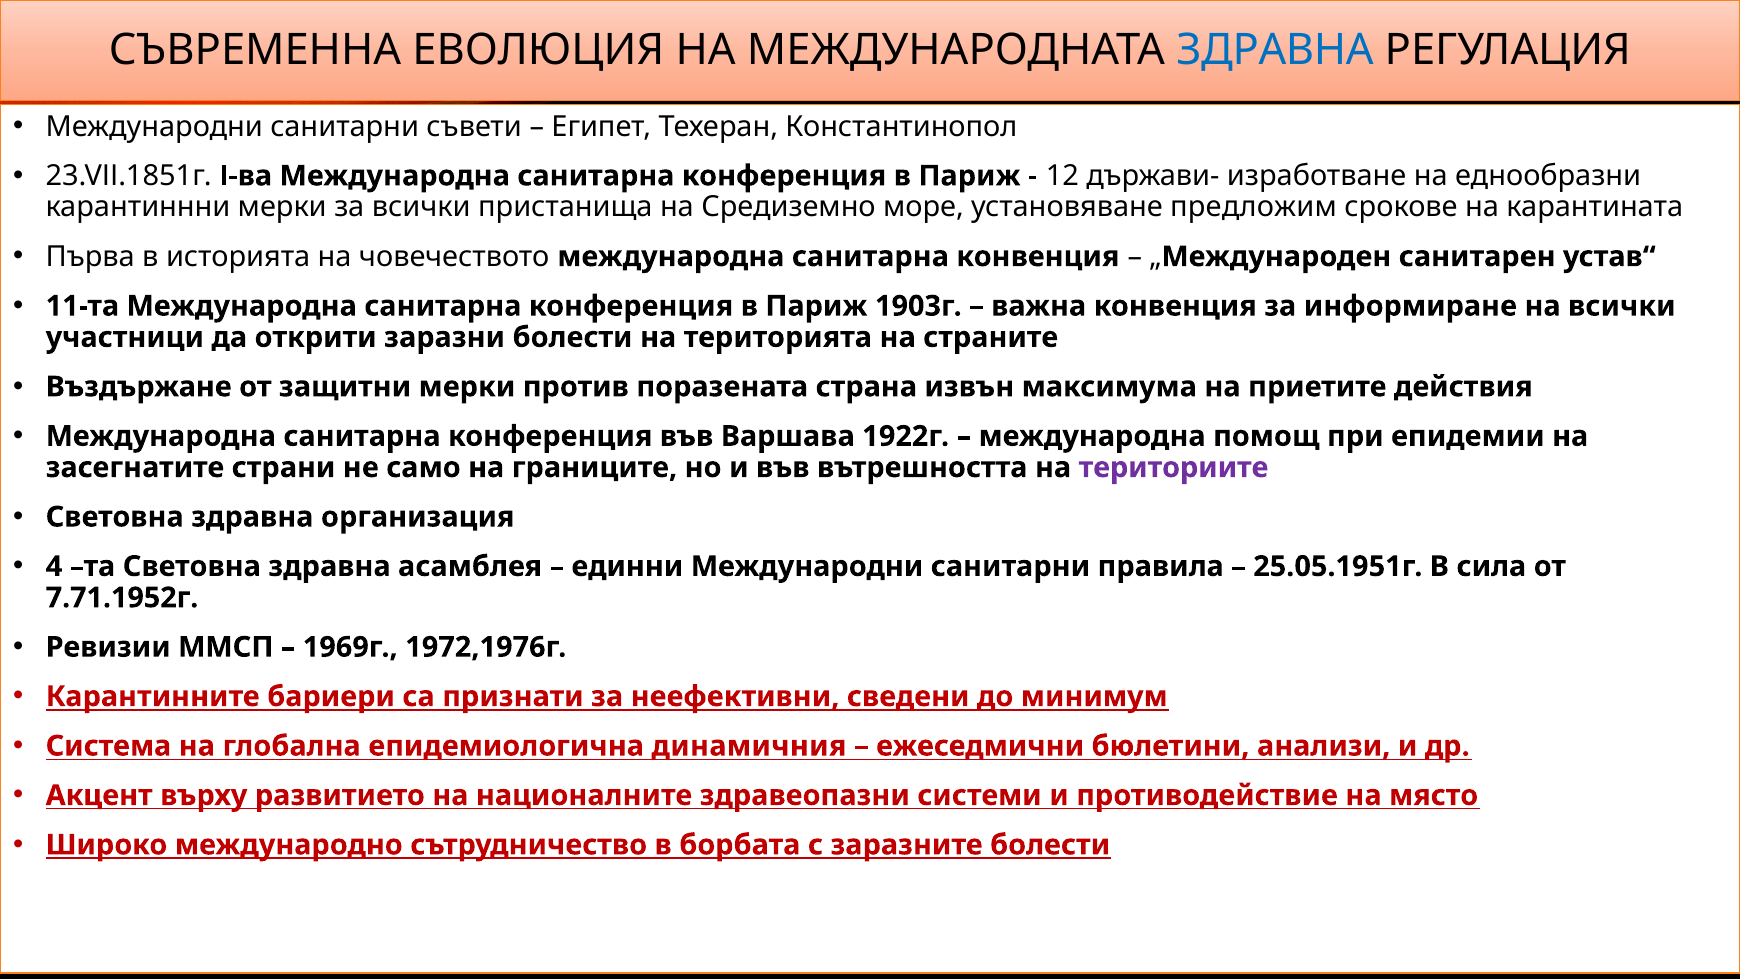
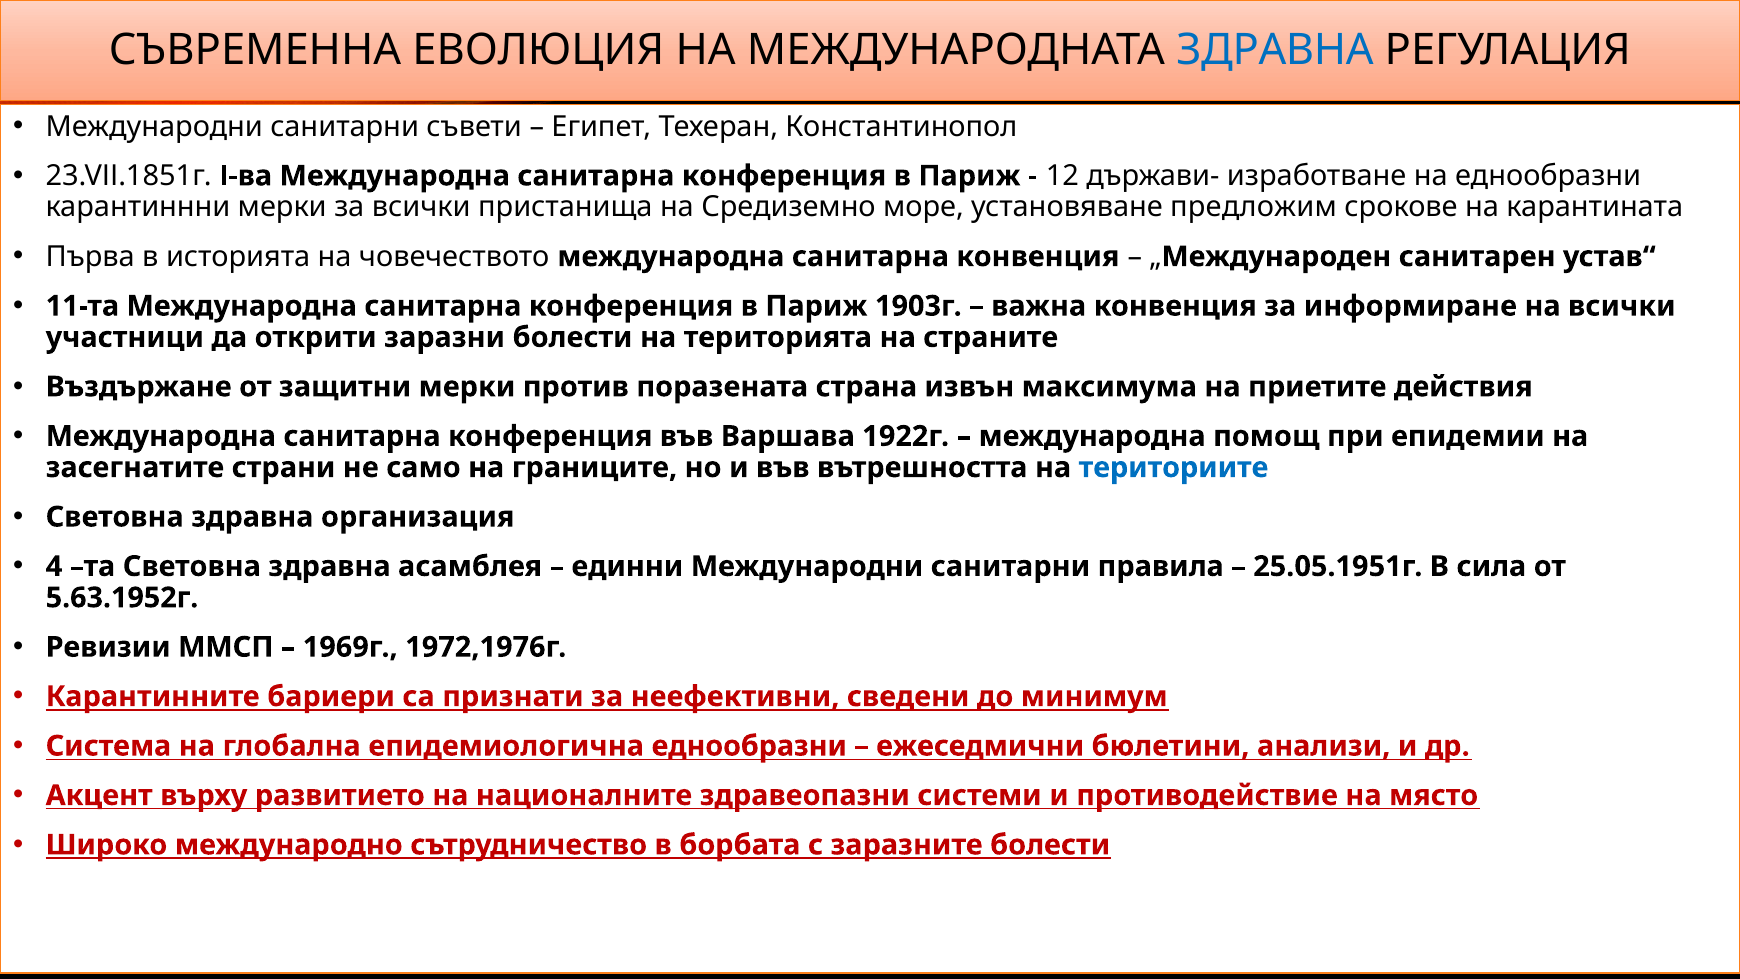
териториите colour: purple -> blue
7.71.1952г: 7.71.1952г -> 5.63.1952г
епидемиологична динамичния: динамичния -> еднообразни
